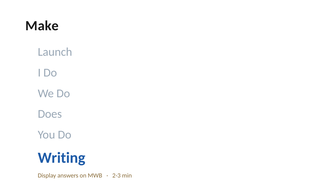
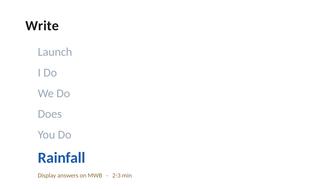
Make: Make -> Write
Writing: Writing -> Rainfall
